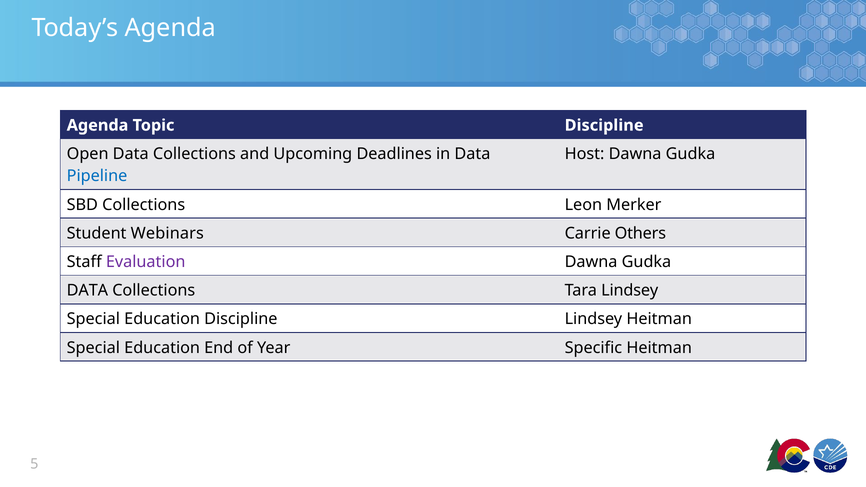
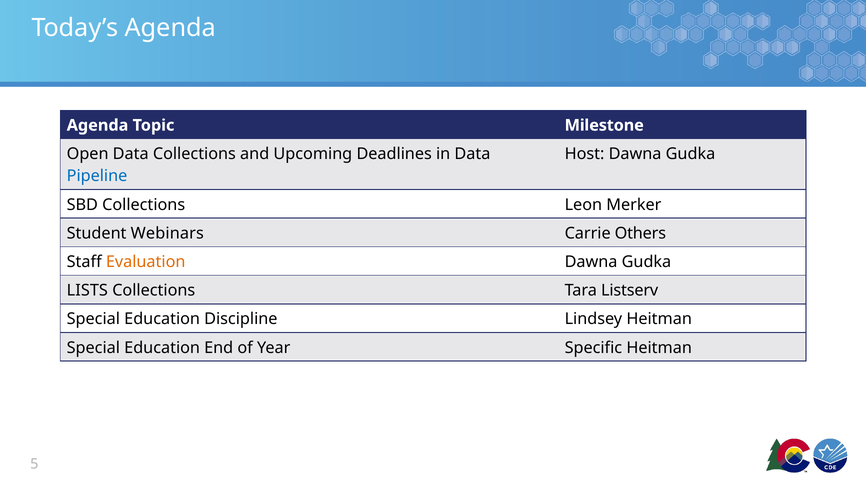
Topic Discipline: Discipline -> Milestone
Evaluation colour: purple -> orange
DATA at (87, 291): DATA -> LISTS
Tara Lindsey: Lindsey -> Listserv
